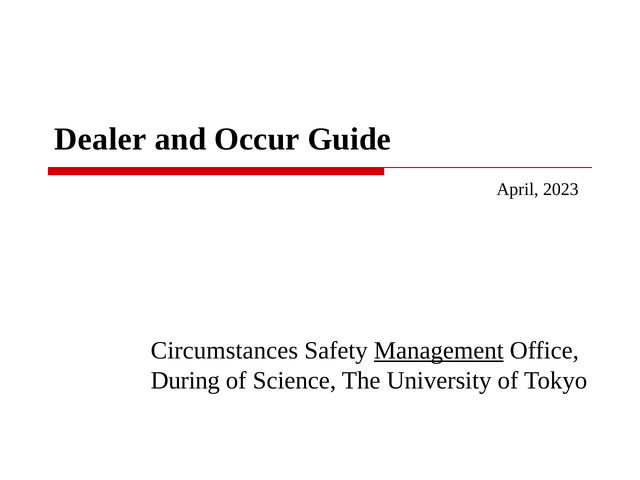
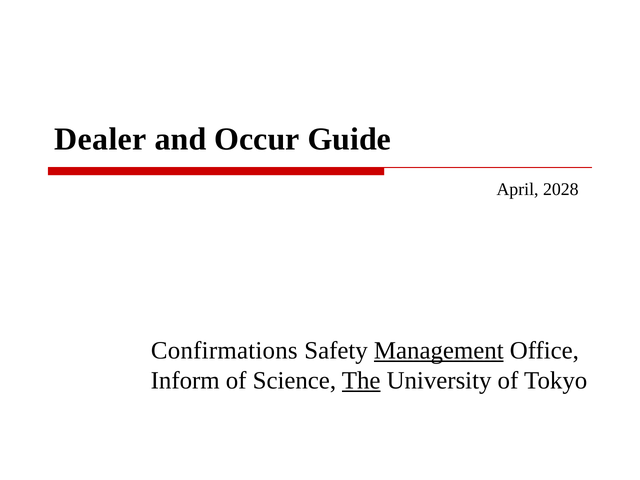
2023: 2023 -> 2028
Circumstances: Circumstances -> Confirmations
During: During -> Inform
The underline: none -> present
